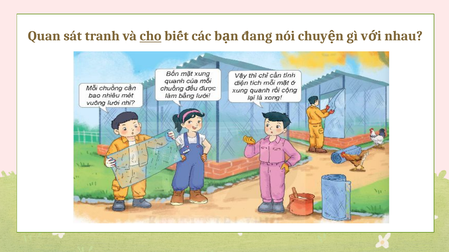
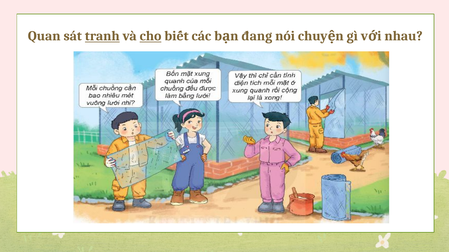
tranh underline: none -> present
